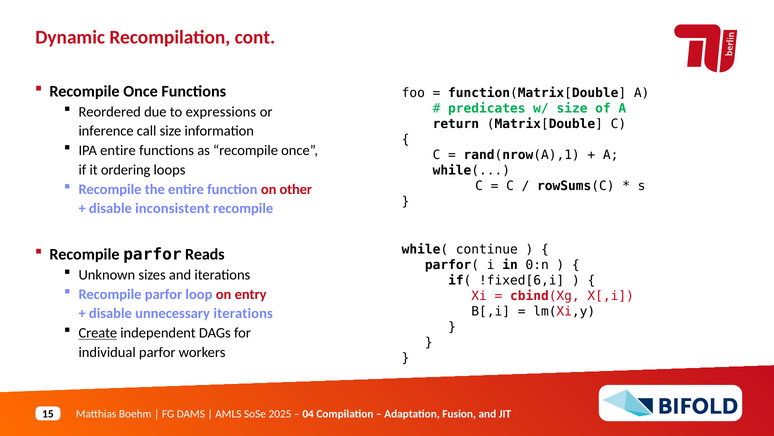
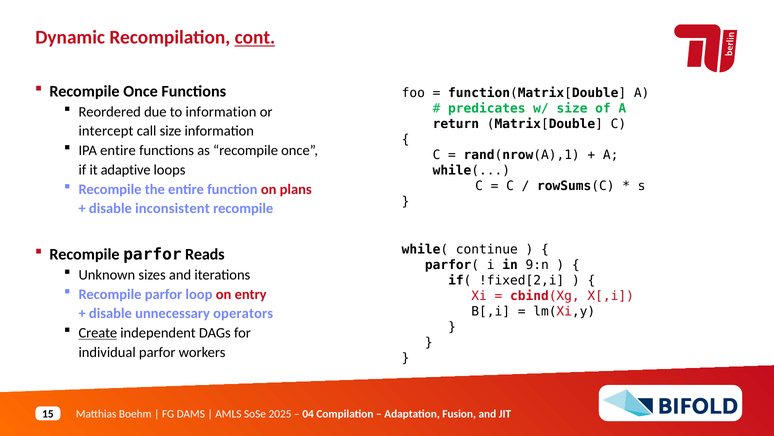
cont underline: none -> present
to expressions: expressions -> information
inference: inference -> intercept
ordering: ordering -> adaptive
other: other -> plans
0:n: 0:n -> 9:n
!fixed[6,i: !fixed[6,i -> !fixed[2,i
unnecessary iterations: iterations -> operators
